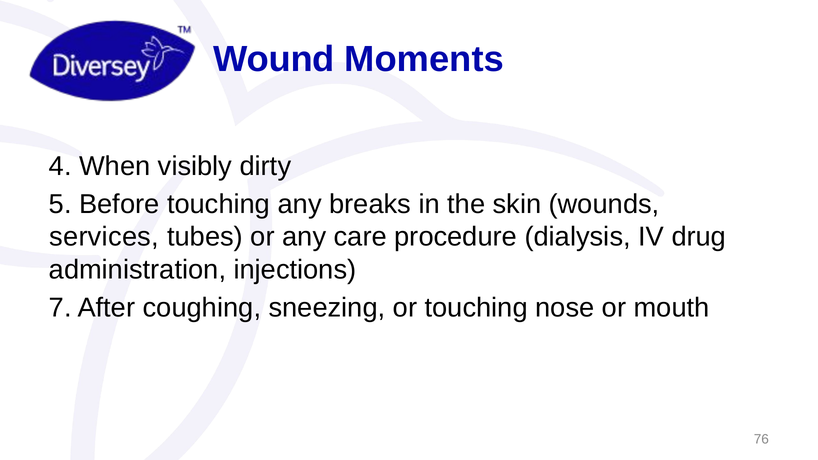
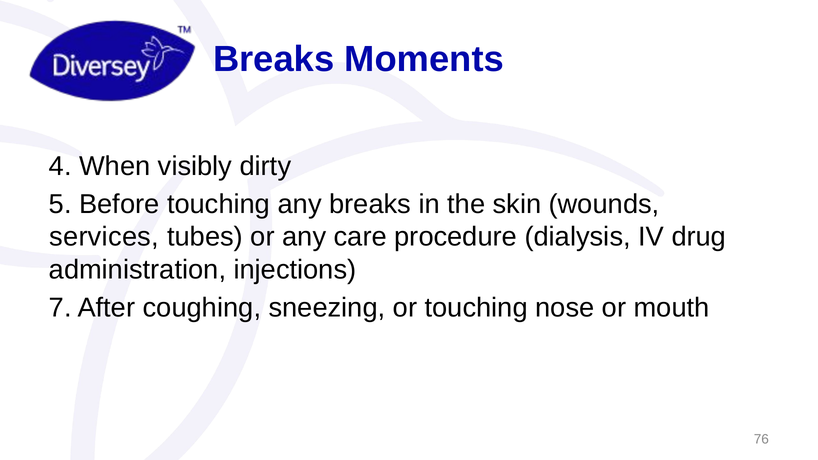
Wound at (274, 59): Wound -> Breaks
